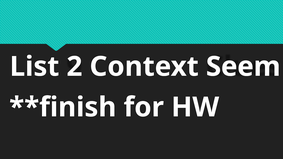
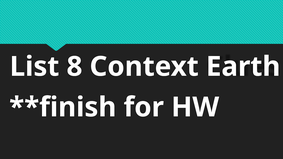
2: 2 -> 8
Seem: Seem -> Earth
